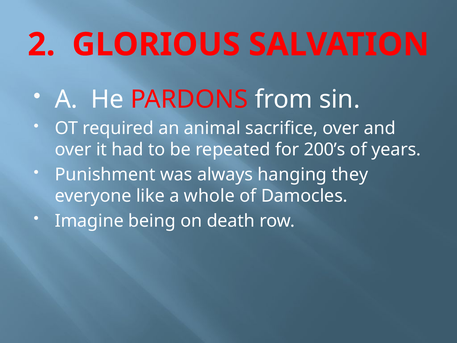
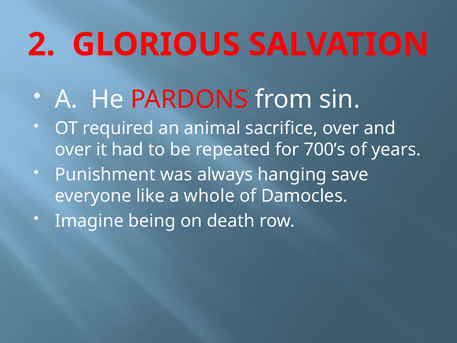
200’s: 200’s -> 700’s
they: they -> save
